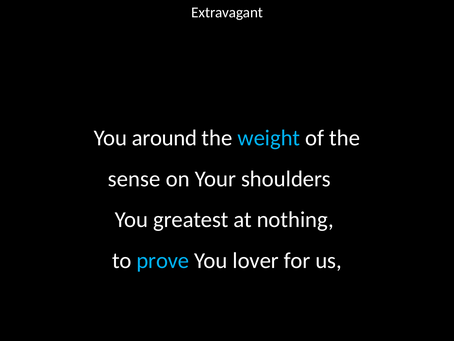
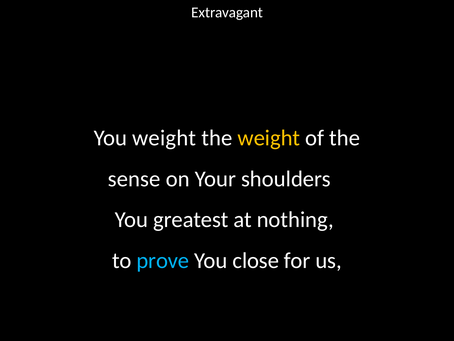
You around: around -> weight
weight at (269, 138) colour: light blue -> yellow
lover: lover -> close
